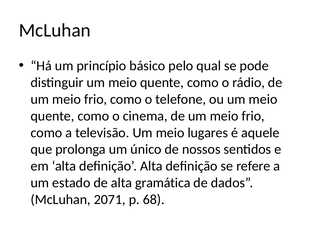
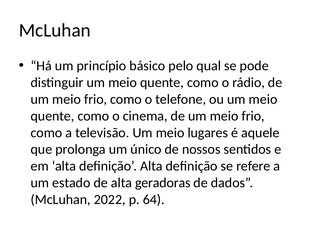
gramática: gramática -> geradoras
2071: 2071 -> 2022
68: 68 -> 64
